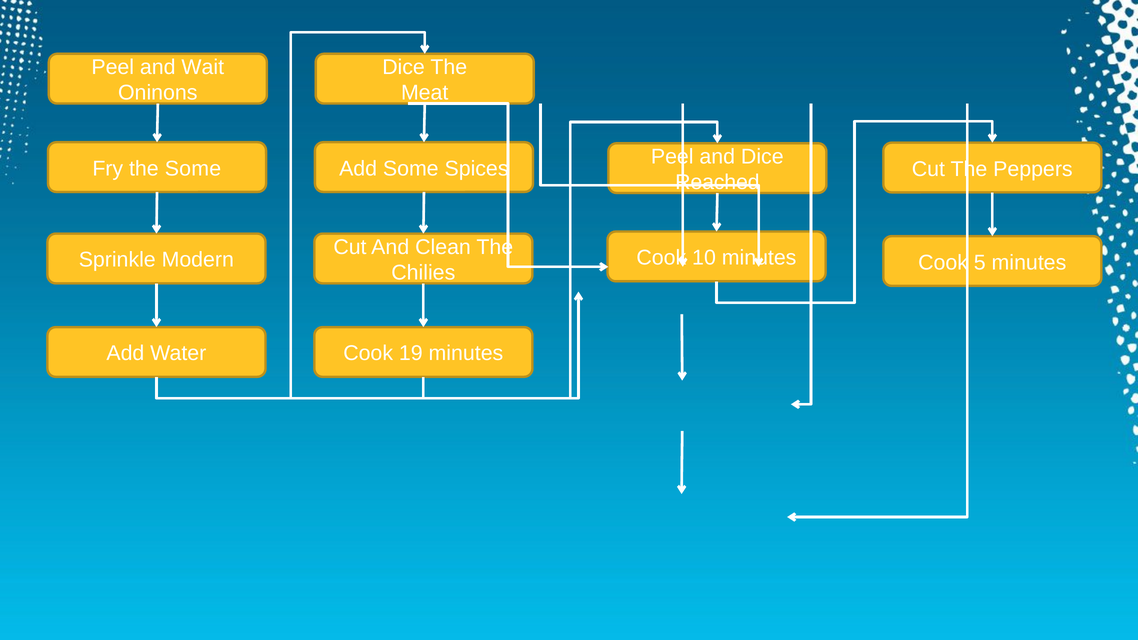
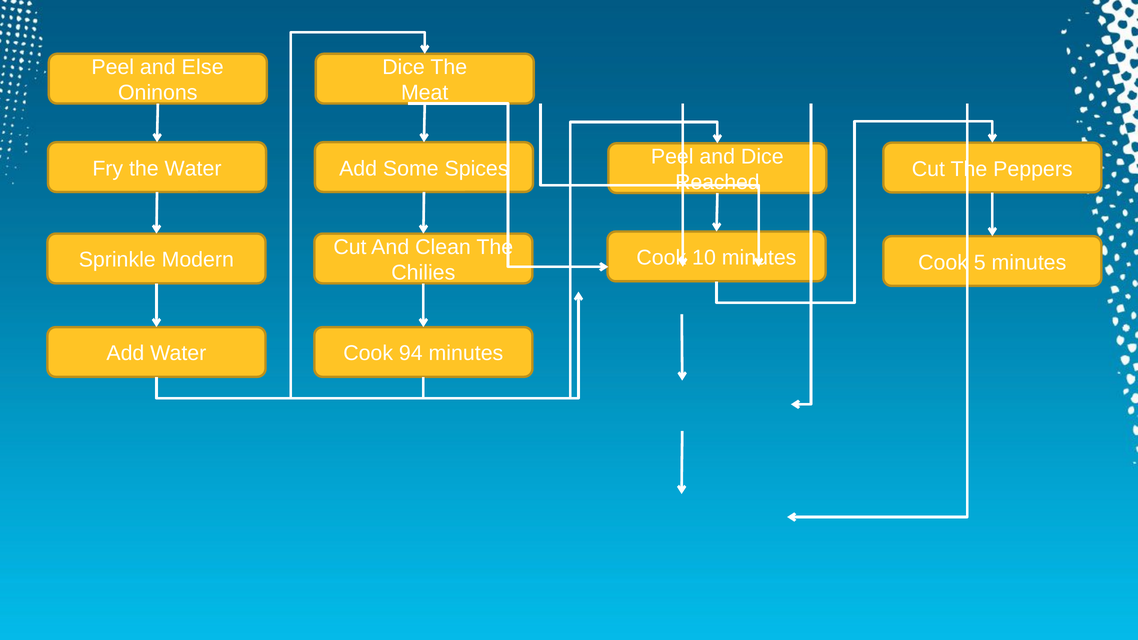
Wait: Wait -> Else
the Some: Some -> Water
19: 19 -> 94
